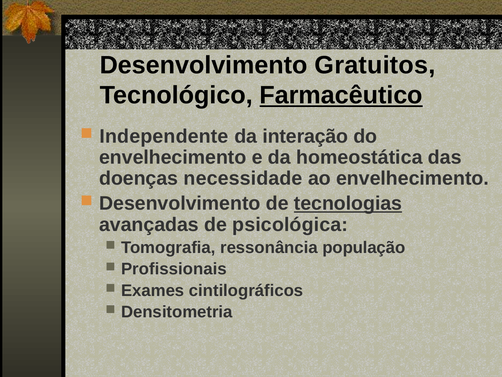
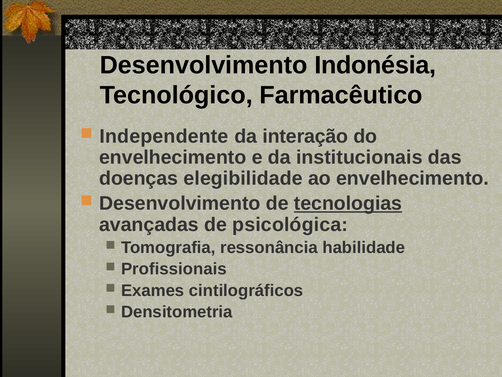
Gratuitos: Gratuitos -> Indonésia
Farmacêutico underline: present -> none
homeostática: homeostática -> institucionais
necessidade: necessidade -> elegibilidade
população: população -> habilidade
